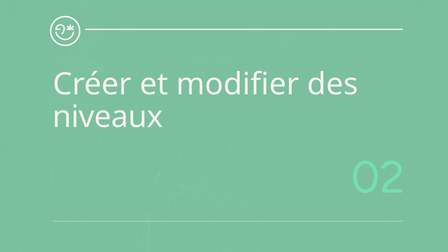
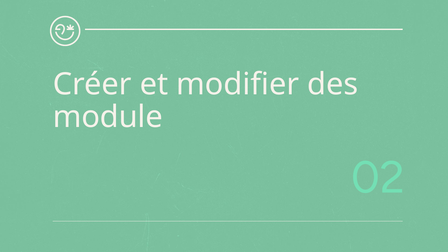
niveaux: niveaux -> module
